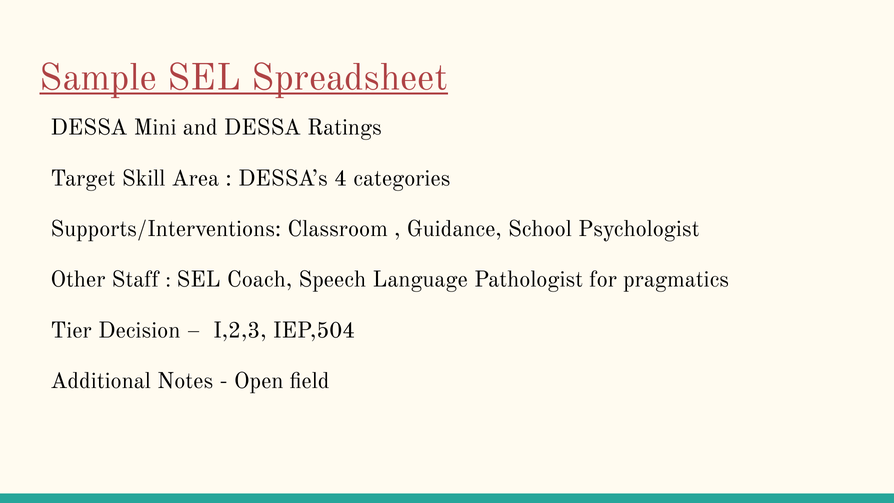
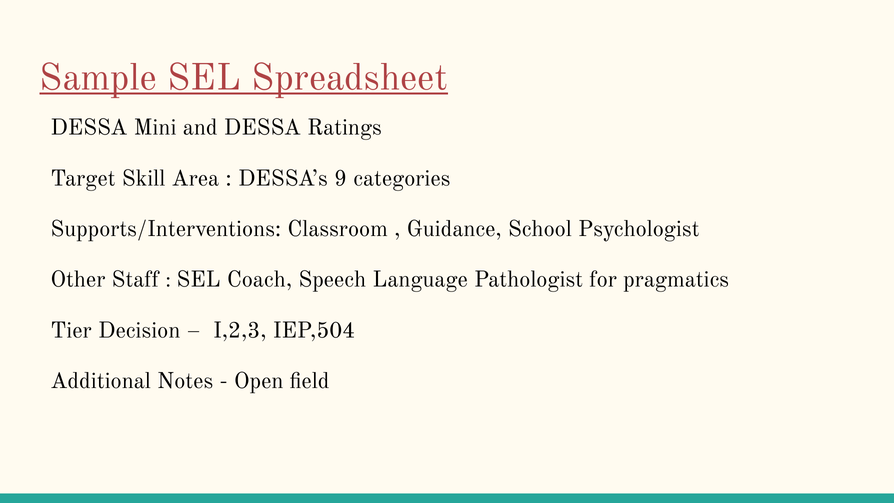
4: 4 -> 9
